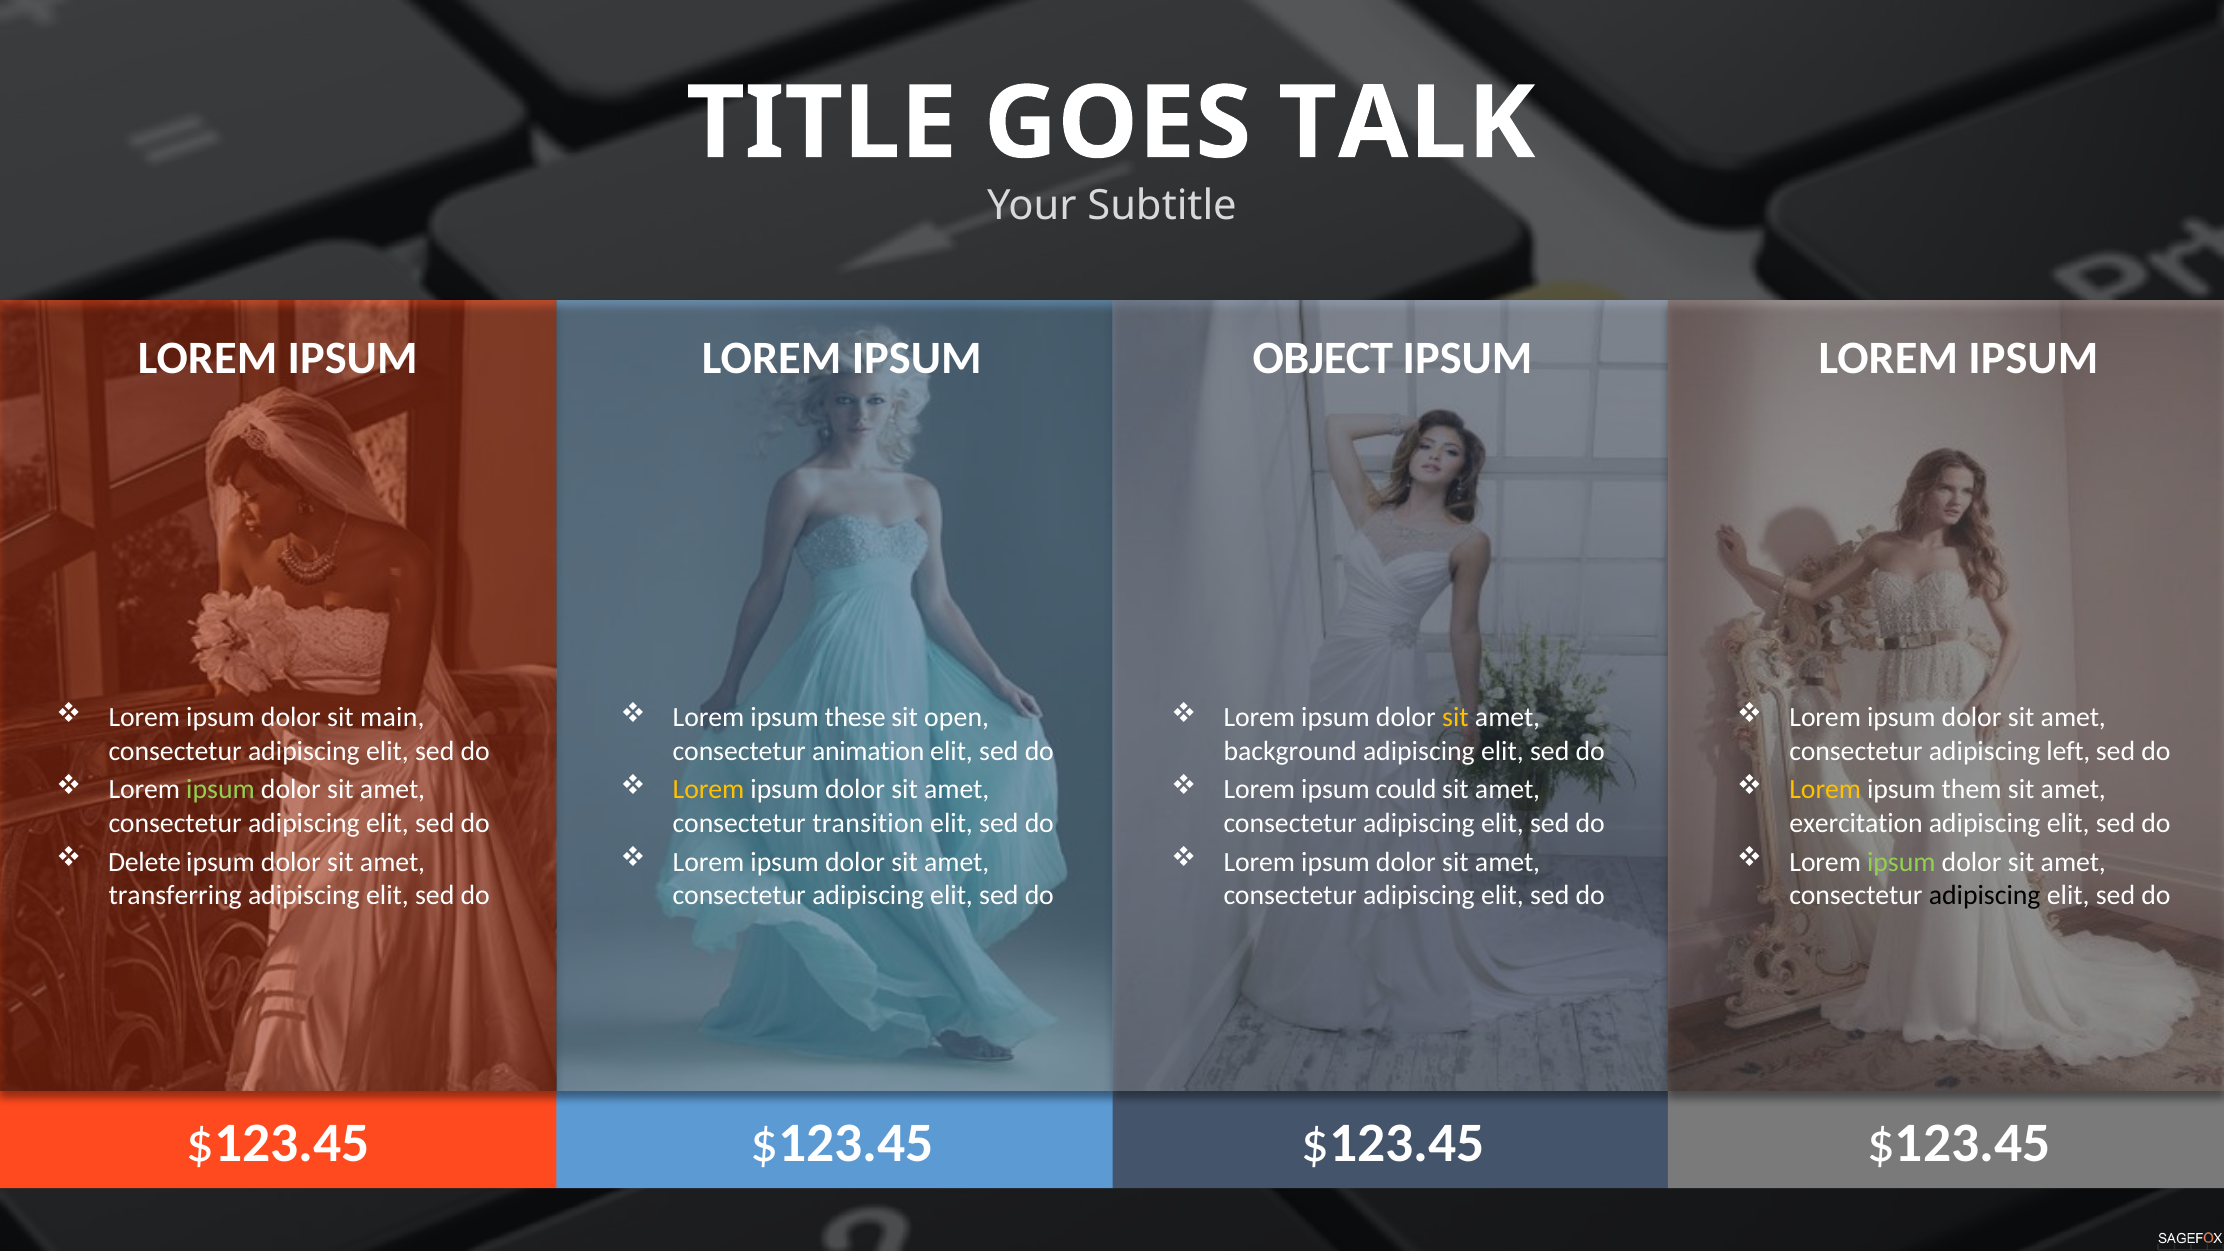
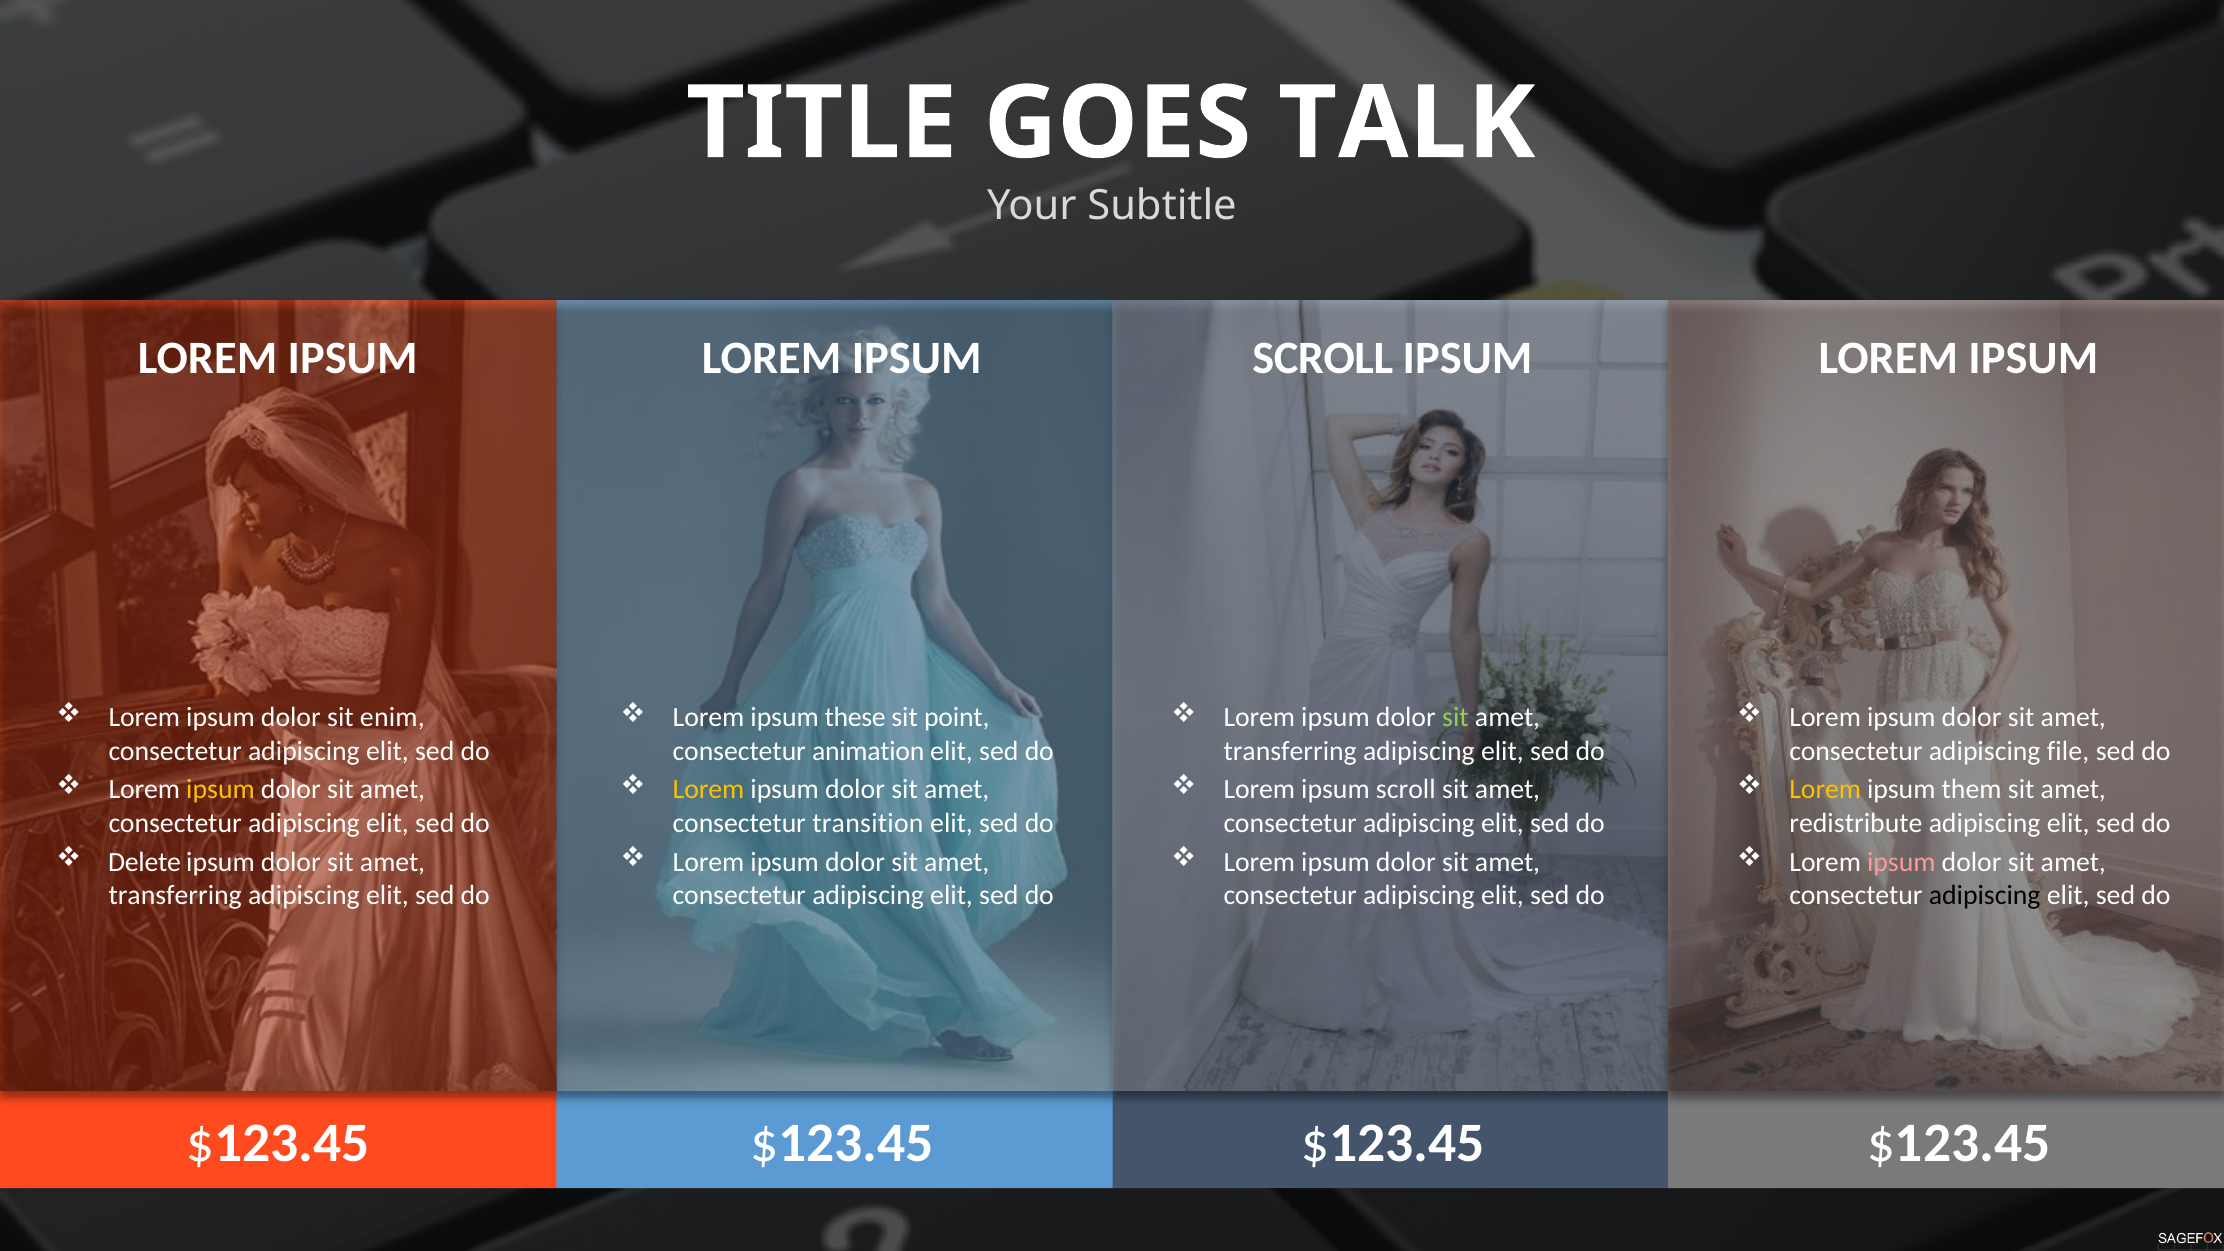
OBJECT at (1323, 358): OBJECT -> SCROLL
main: main -> enim
open: open -> point
sit at (1455, 718) colour: yellow -> light green
background at (1290, 751): background -> transferring
left: left -> file
ipsum at (221, 790) colour: light green -> yellow
ipsum could: could -> scroll
exercitation: exercitation -> redistribute
ipsum at (1901, 862) colour: light green -> pink
